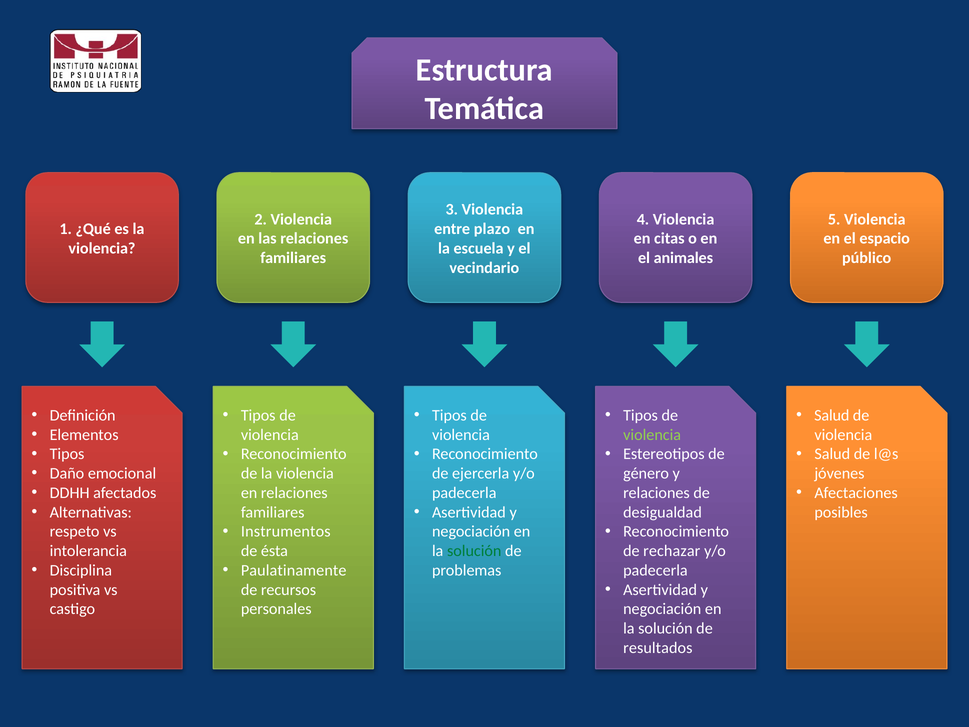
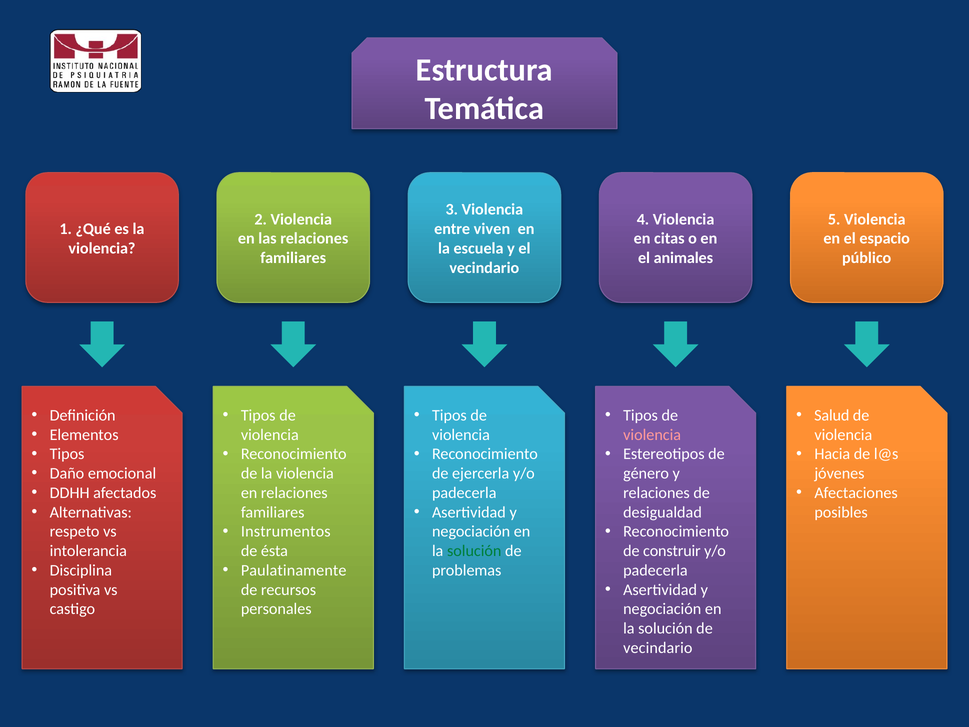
plazo: plazo -> viven
violencia at (652, 435) colour: light green -> pink
Salud at (832, 454): Salud -> Hacia
rechazar: rechazar -> construir
resultados at (658, 648): resultados -> vecindario
